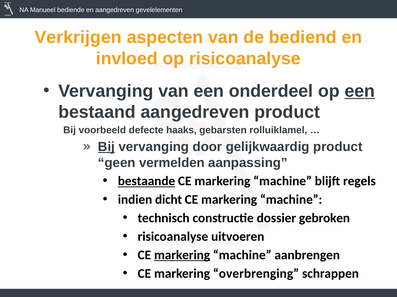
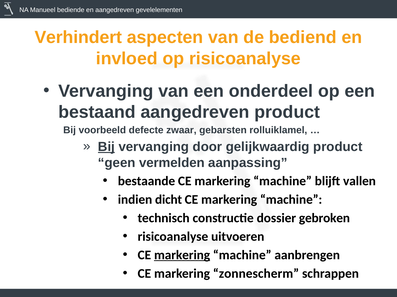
Verkrijgen: Verkrijgen -> Verhindert
een at (360, 91) underline: present -> none
haaks: haaks -> zwaar
bestaande underline: present -> none
regels: regels -> vallen
overbrenging: overbrenging -> zonnescherm
